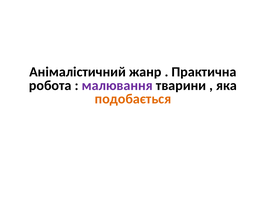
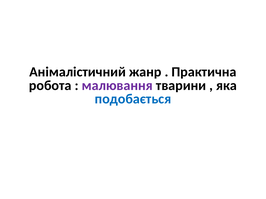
подобається colour: orange -> blue
